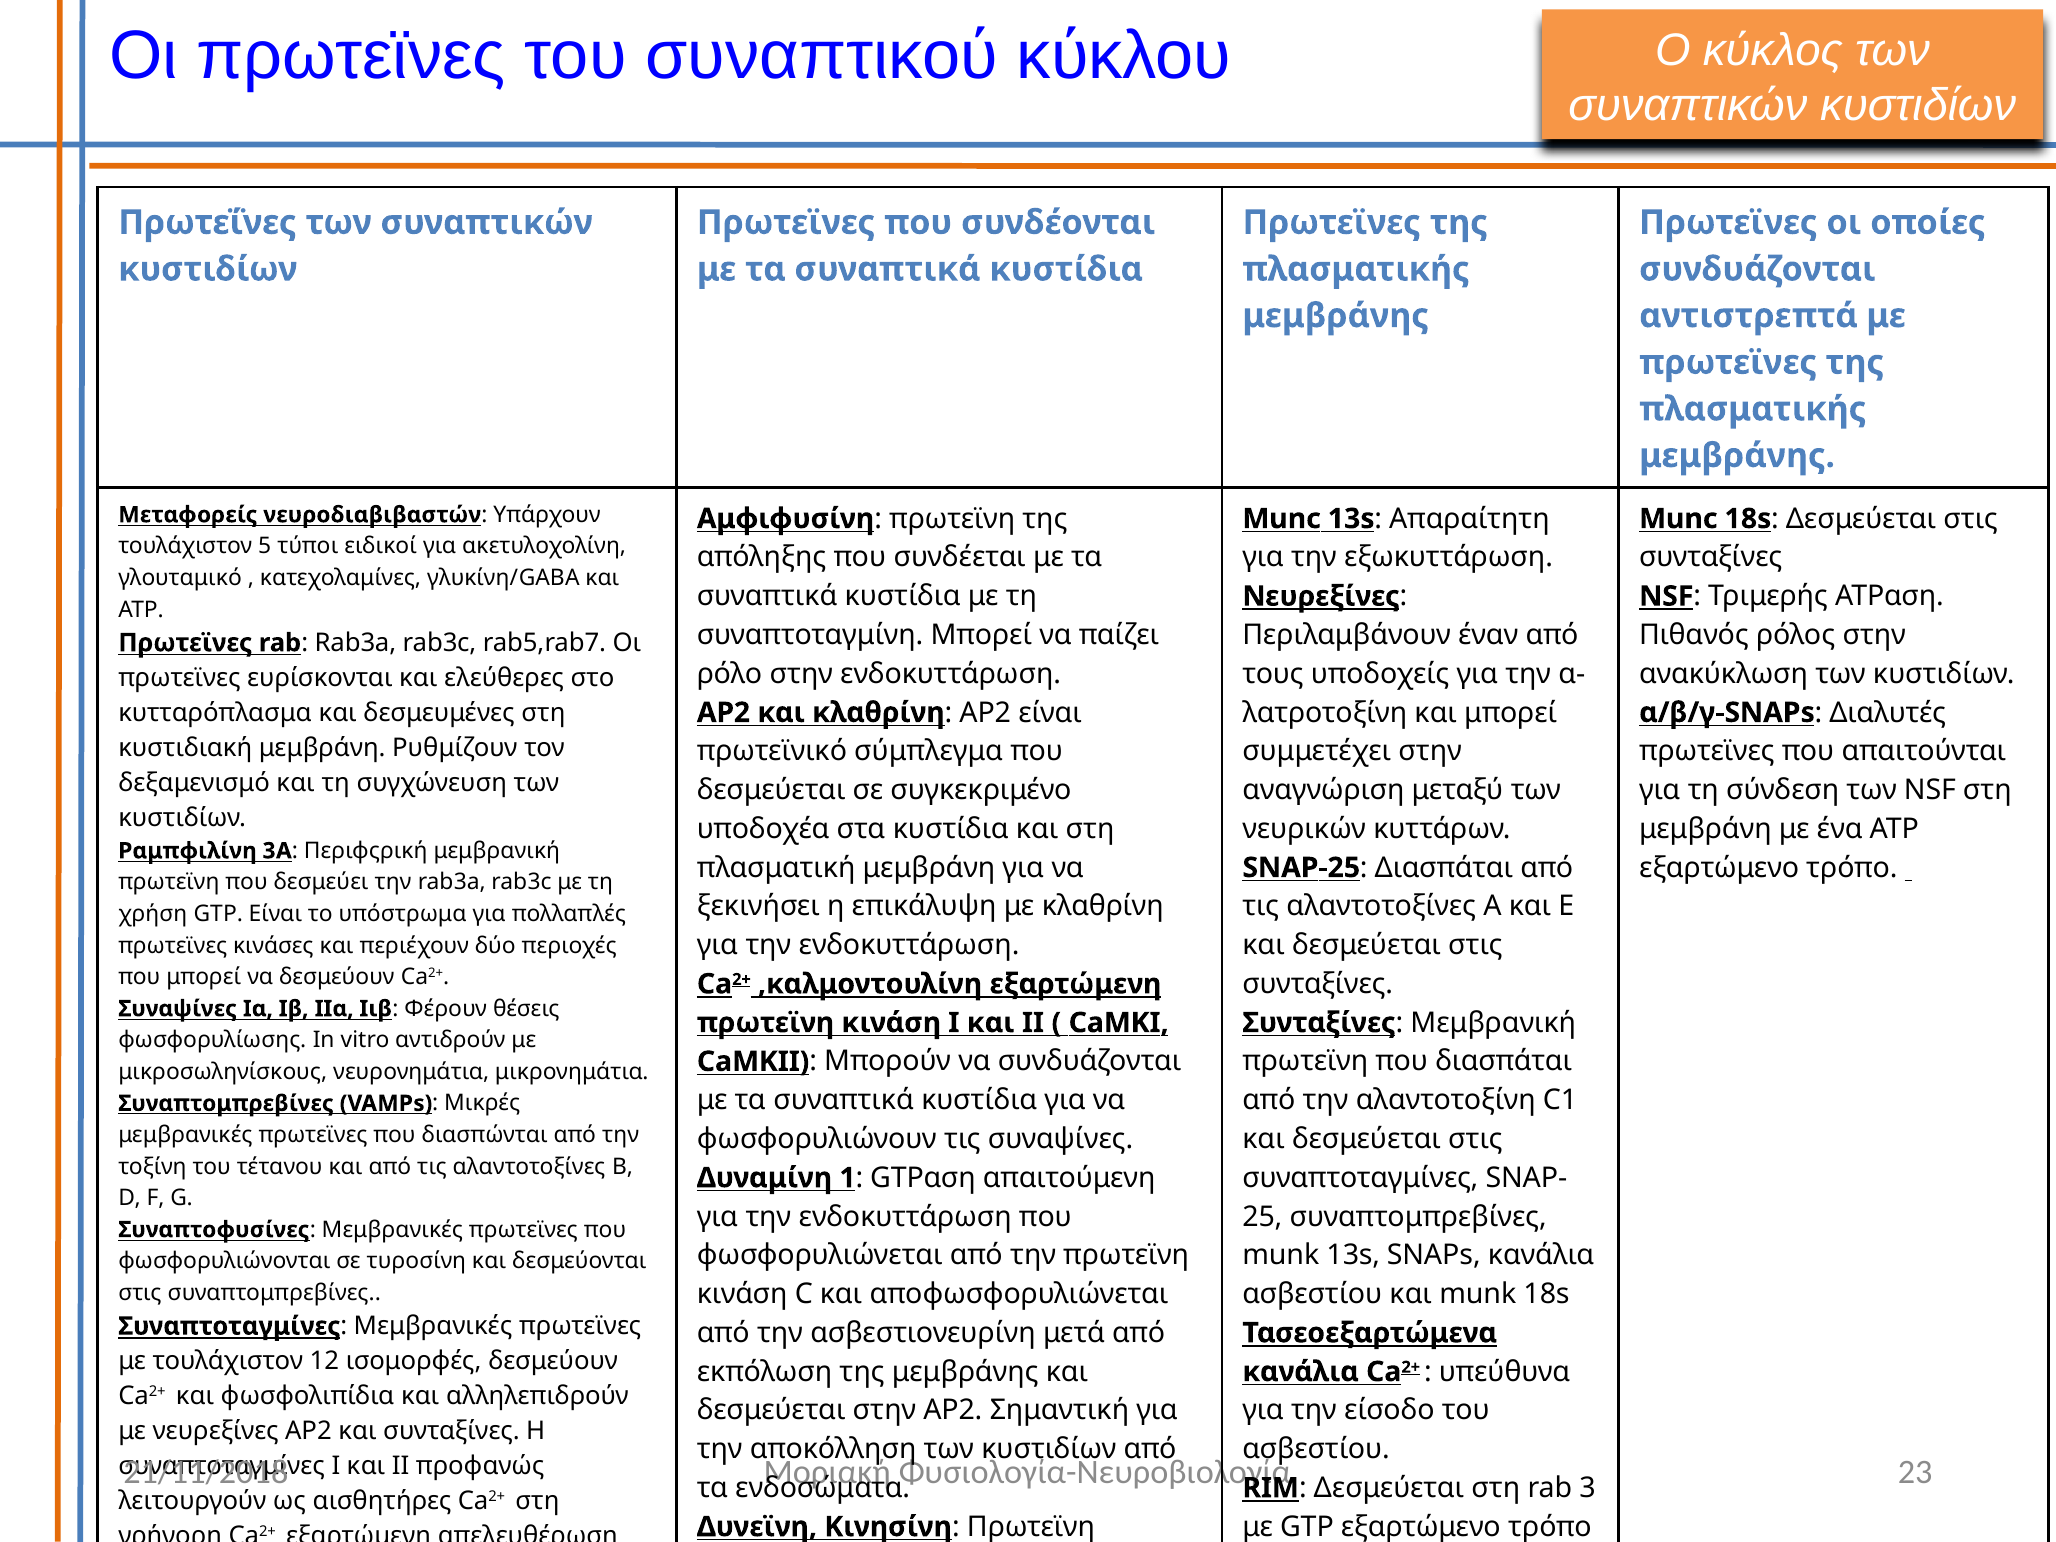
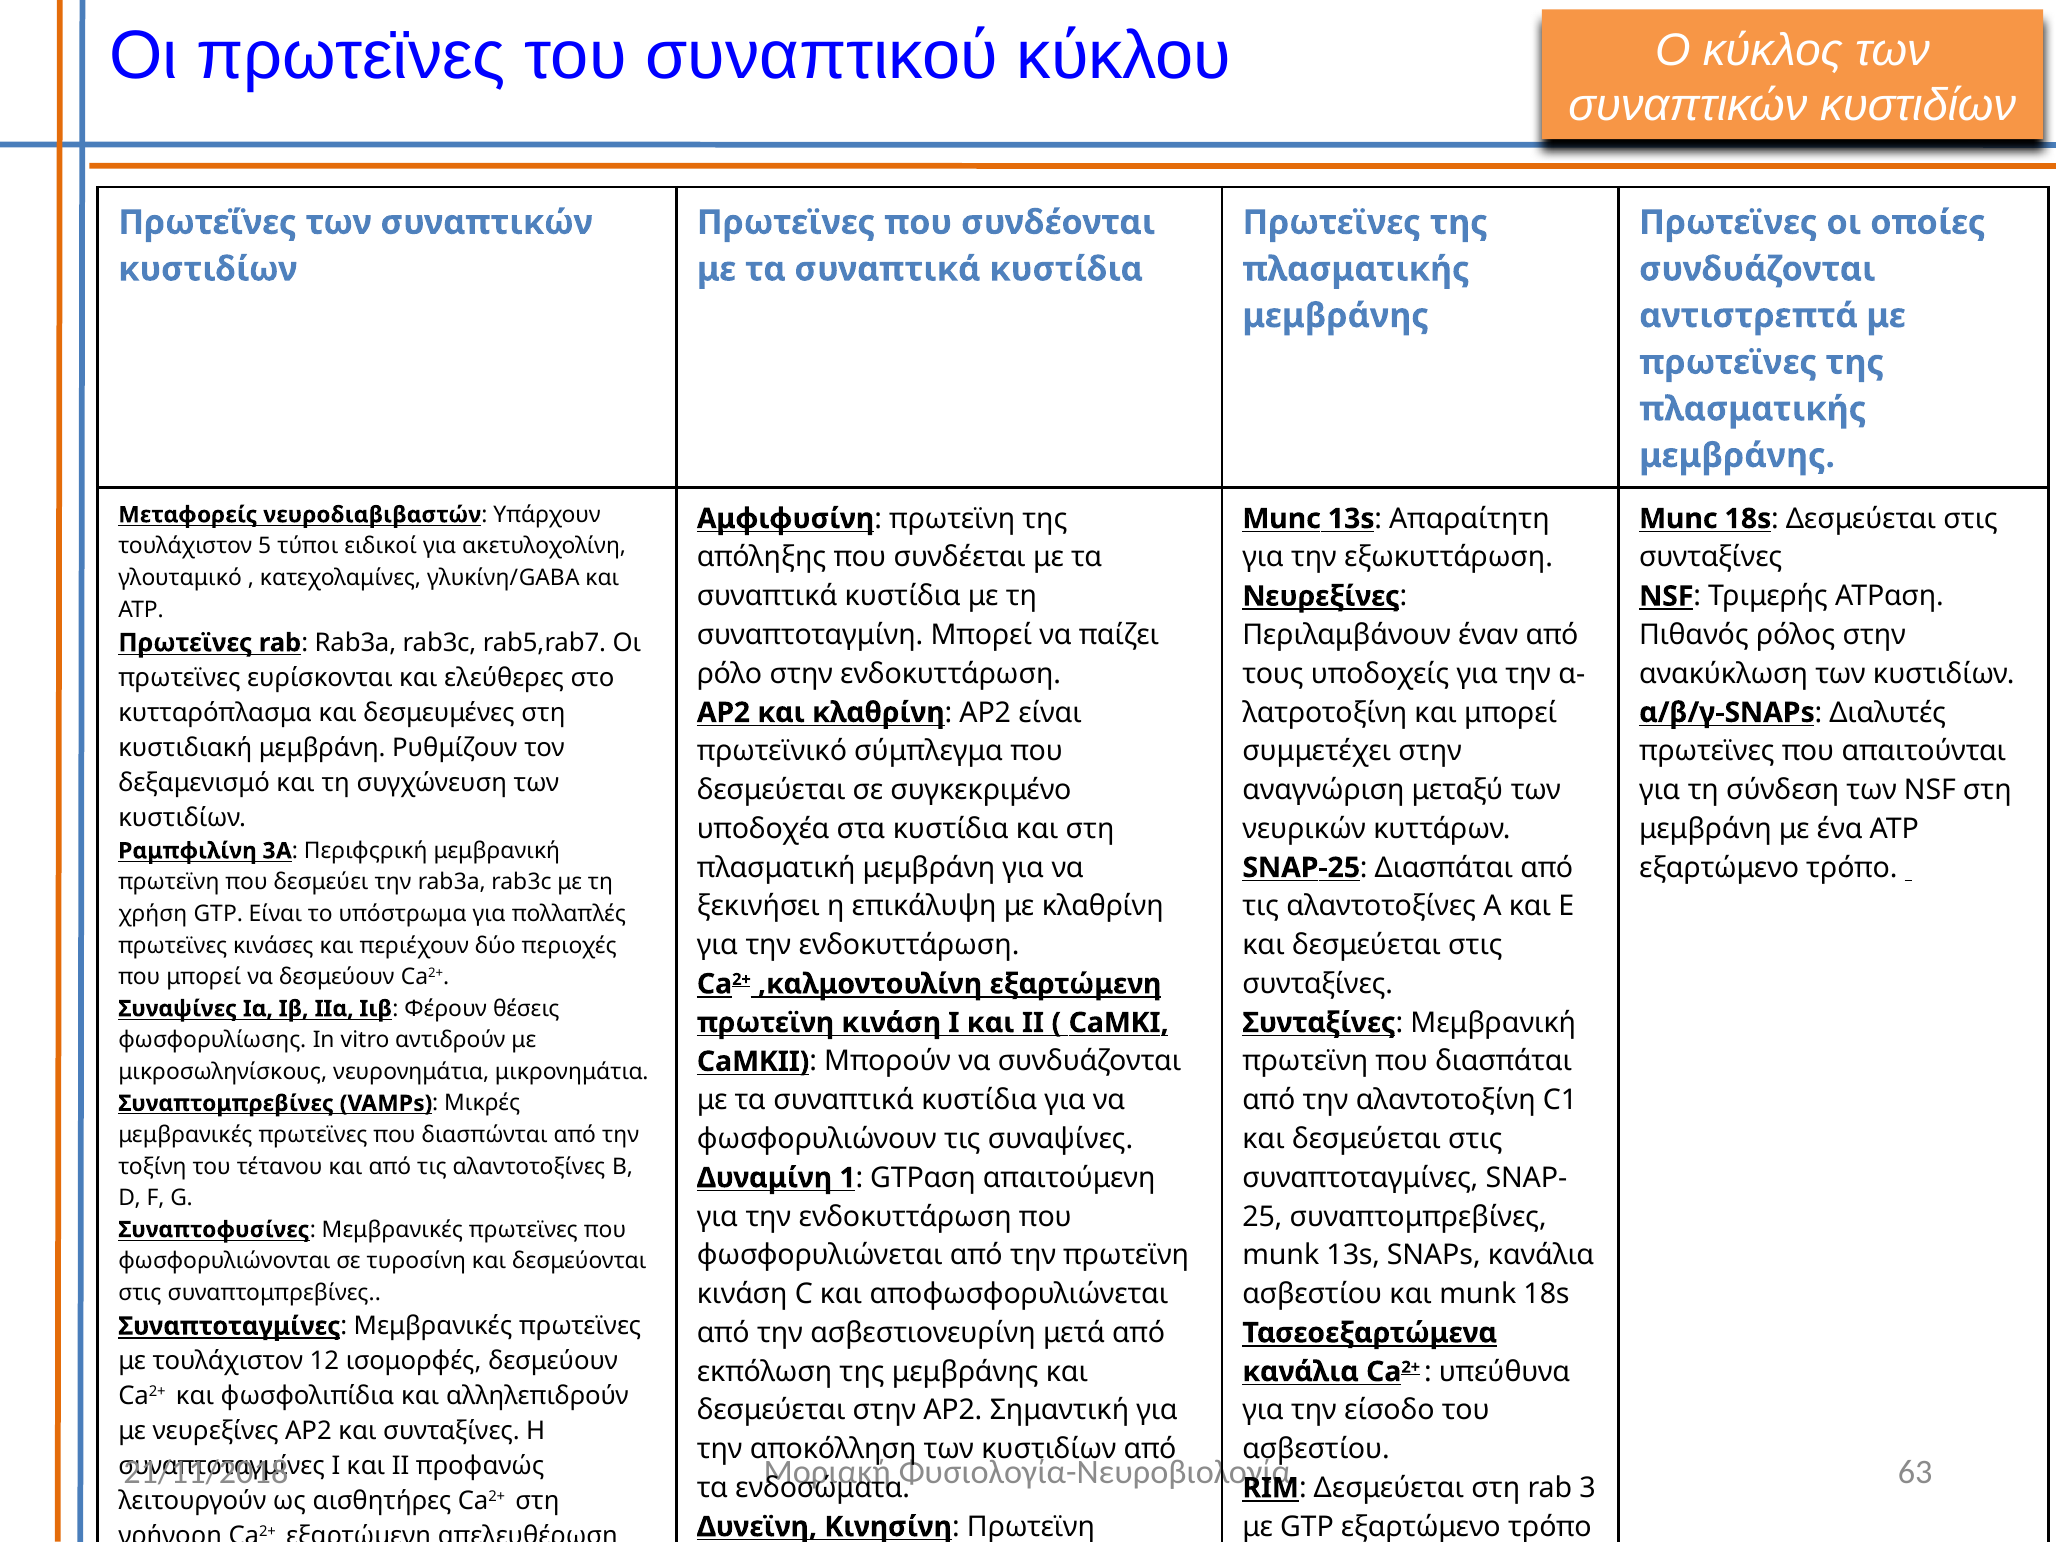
23: 23 -> 63
